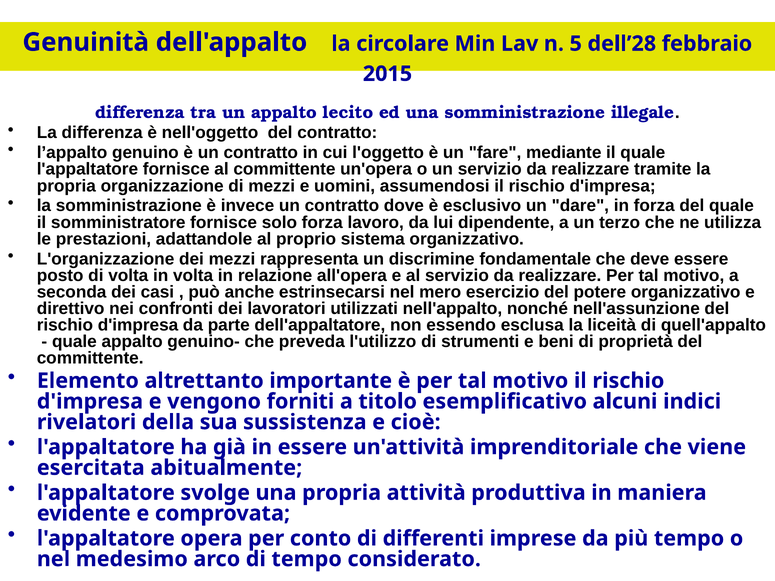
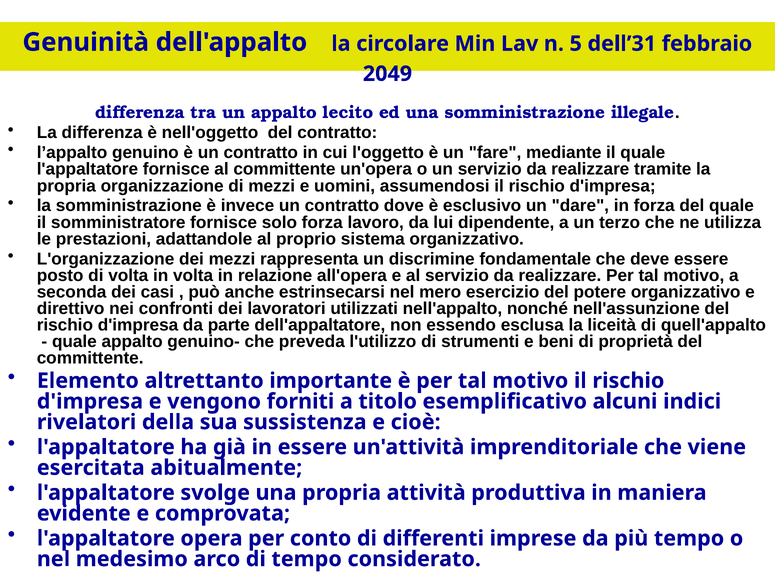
dell’28: dell’28 -> dell’31
2015: 2015 -> 2049
